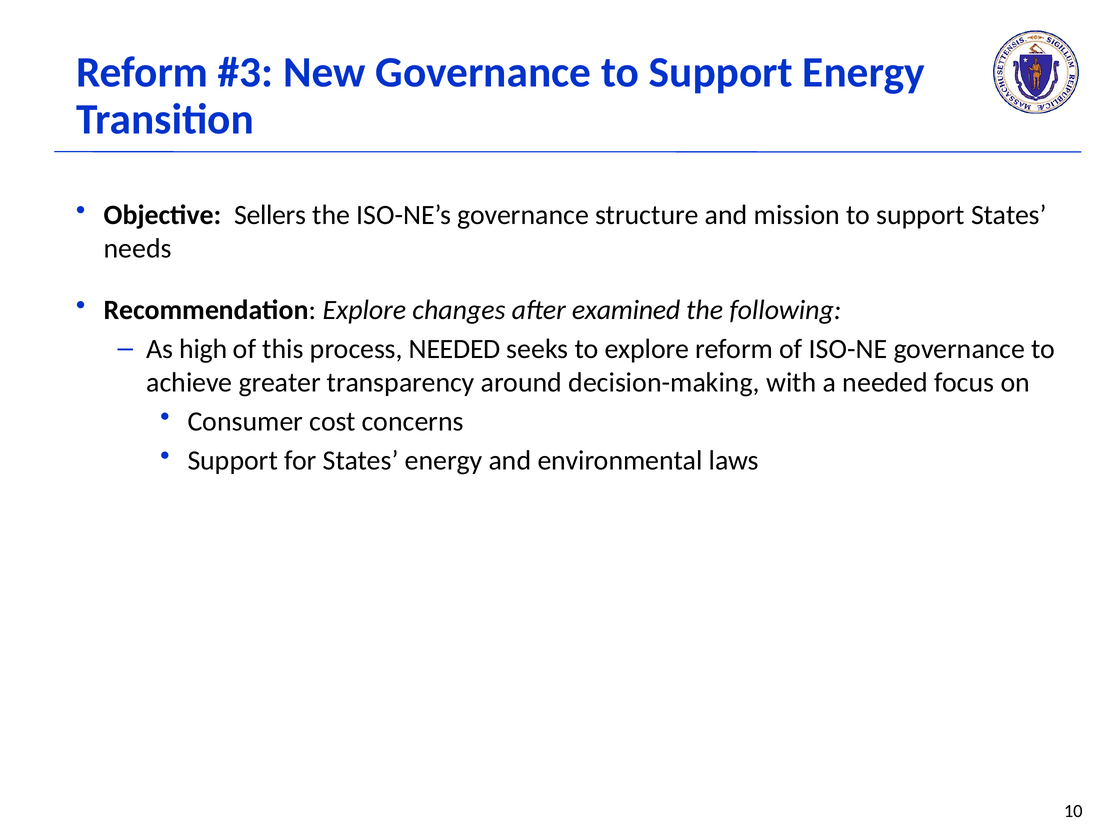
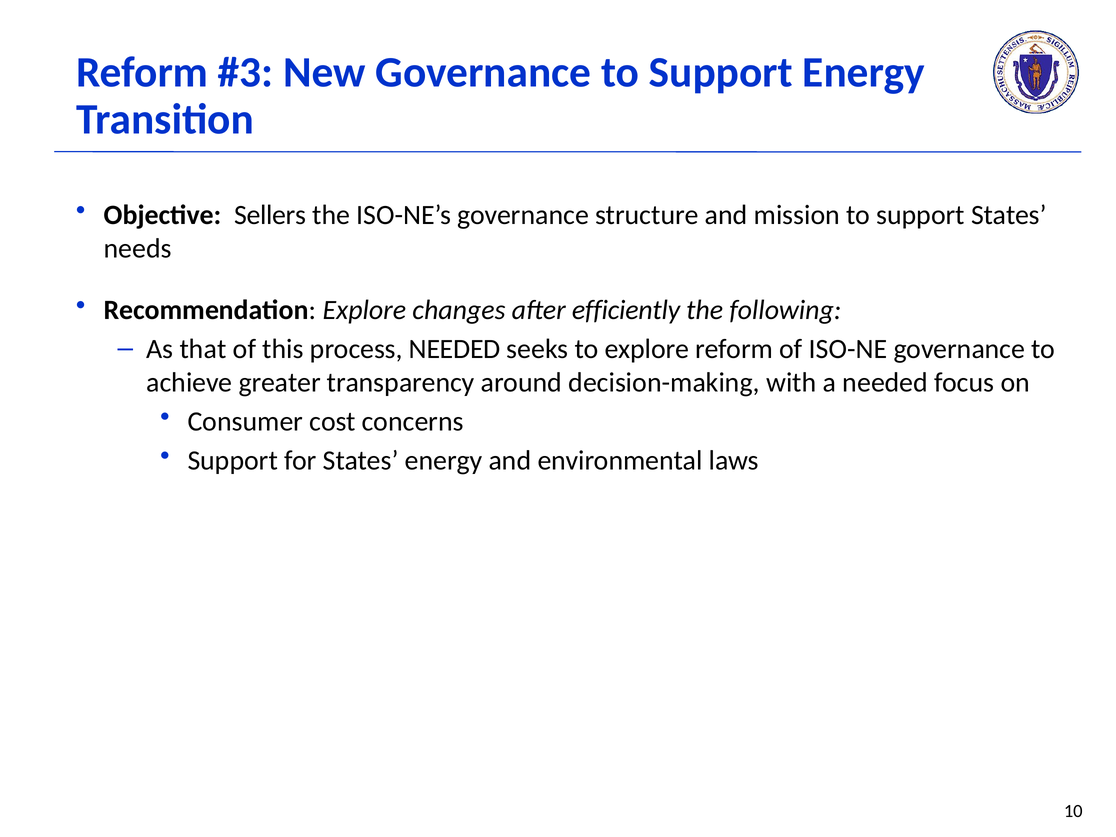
examined: examined -> efficiently
high: high -> that
